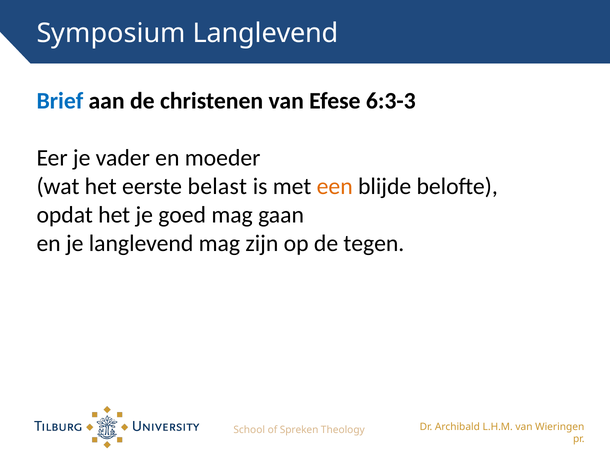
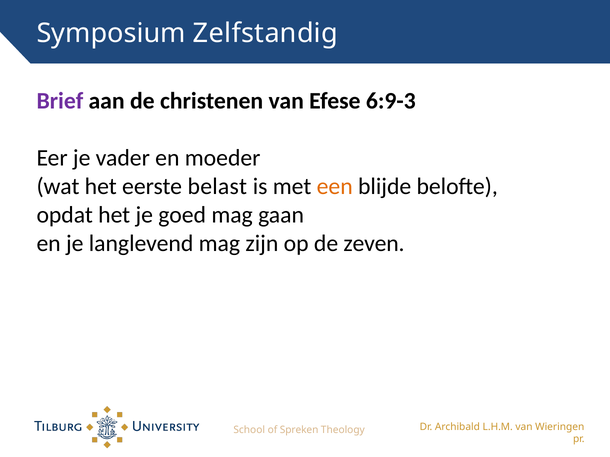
Symposium Langlevend: Langlevend -> Zelfstandig
Brief colour: blue -> purple
6:3-3: 6:3-3 -> 6:9-3
tegen: tegen -> zeven
